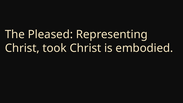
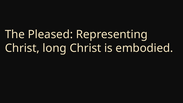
took: took -> long
